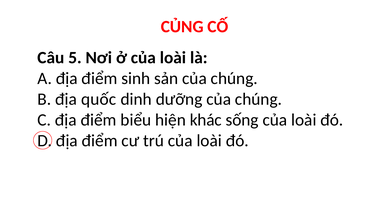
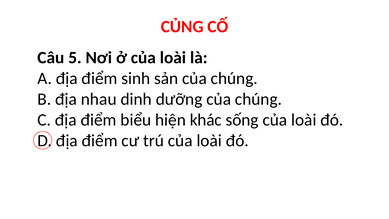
quốc: quốc -> nhau
